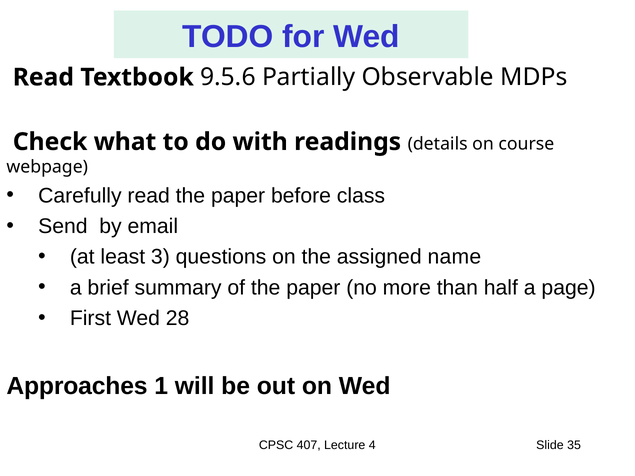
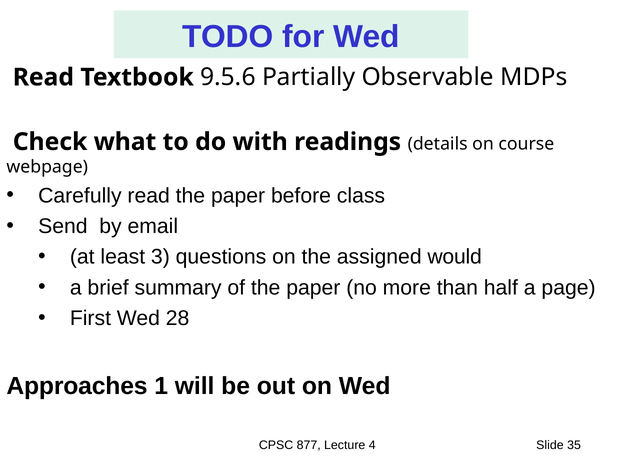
name: name -> would
407: 407 -> 877
